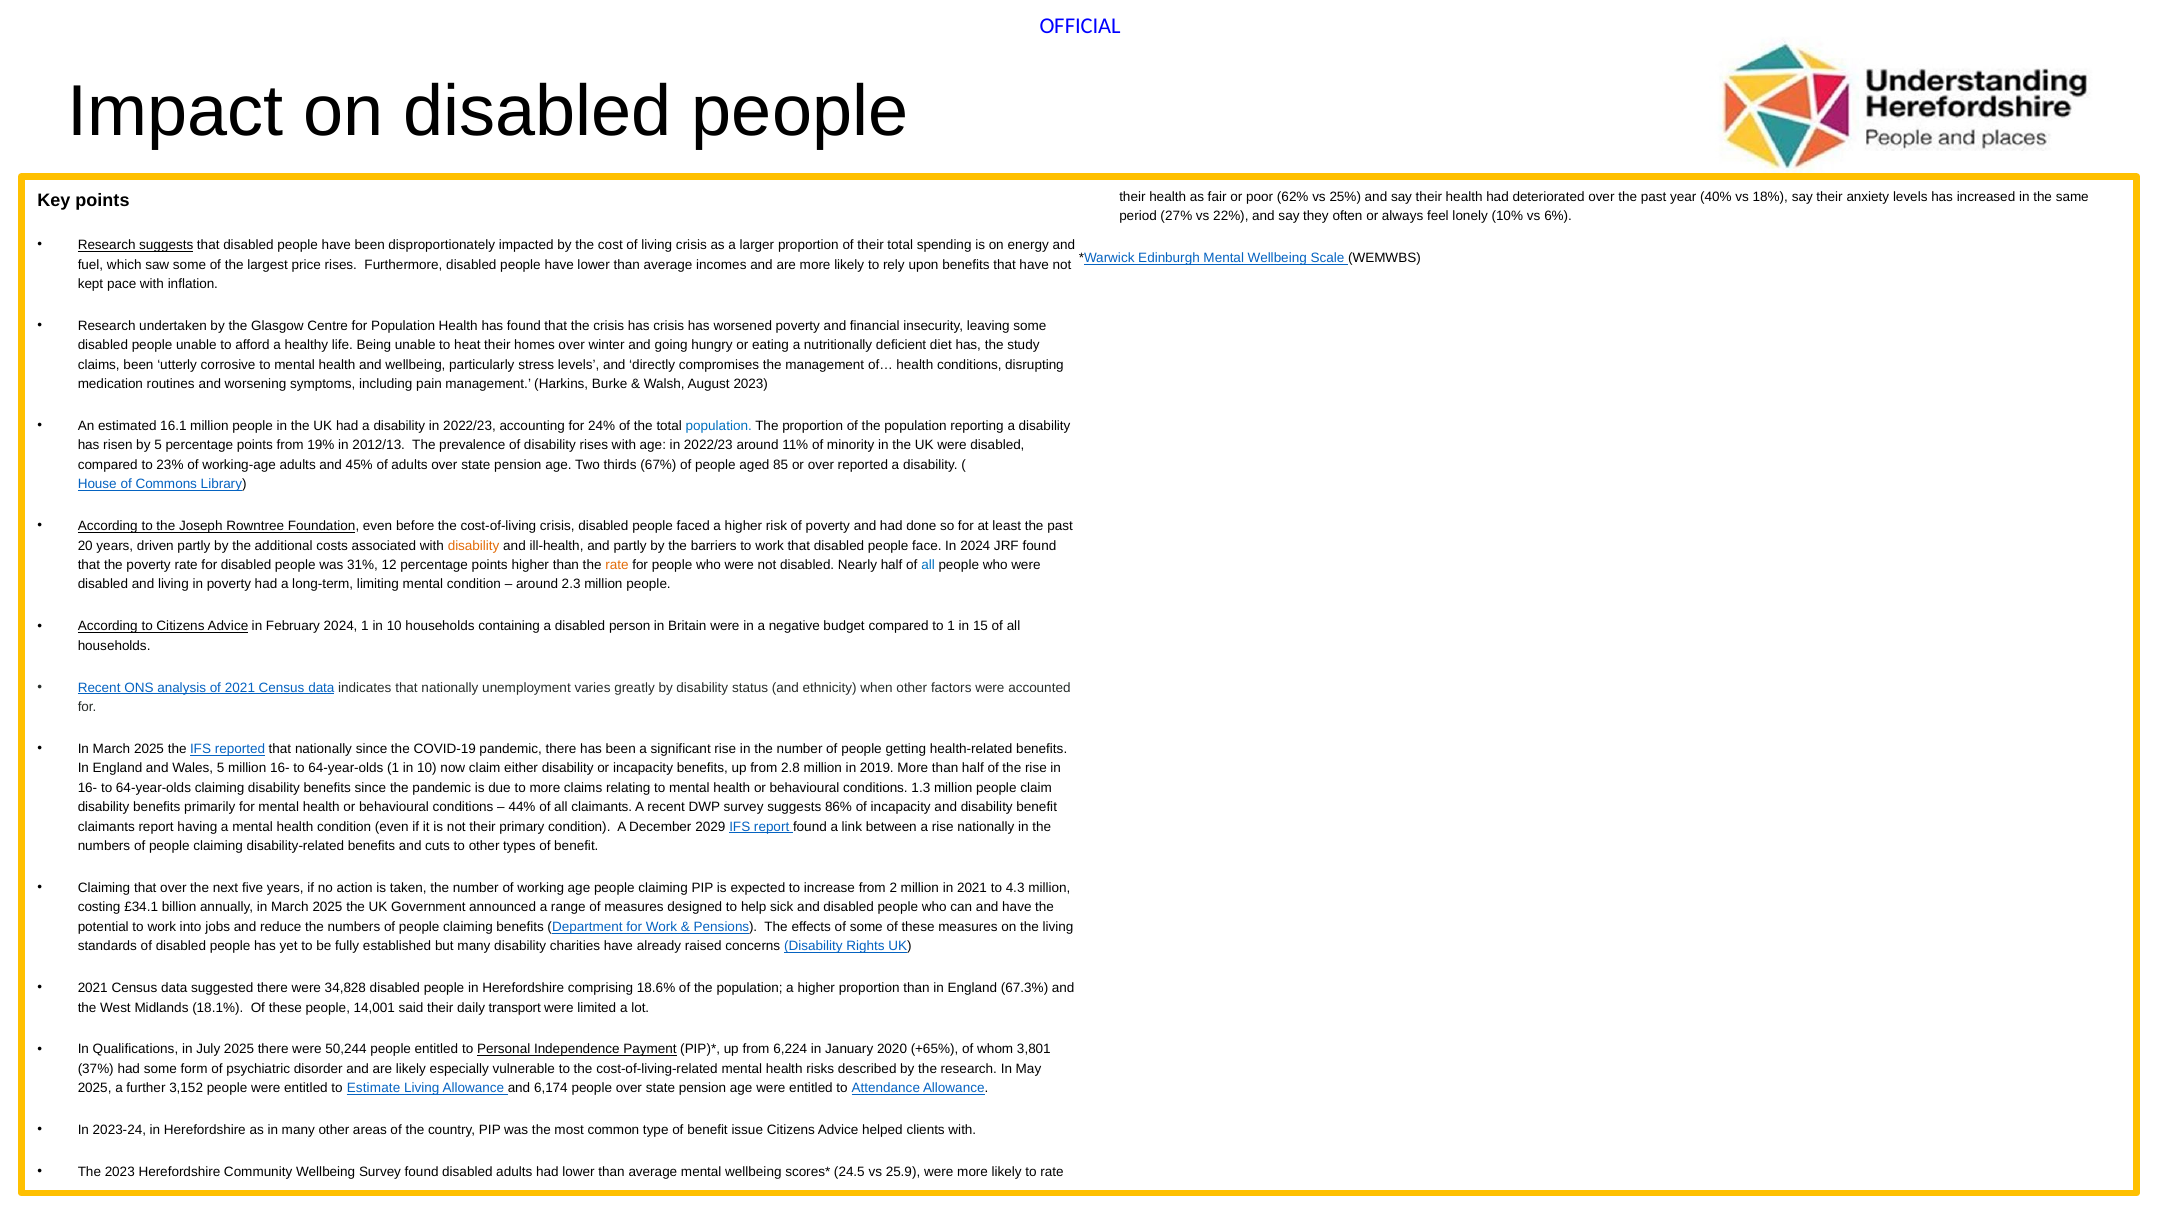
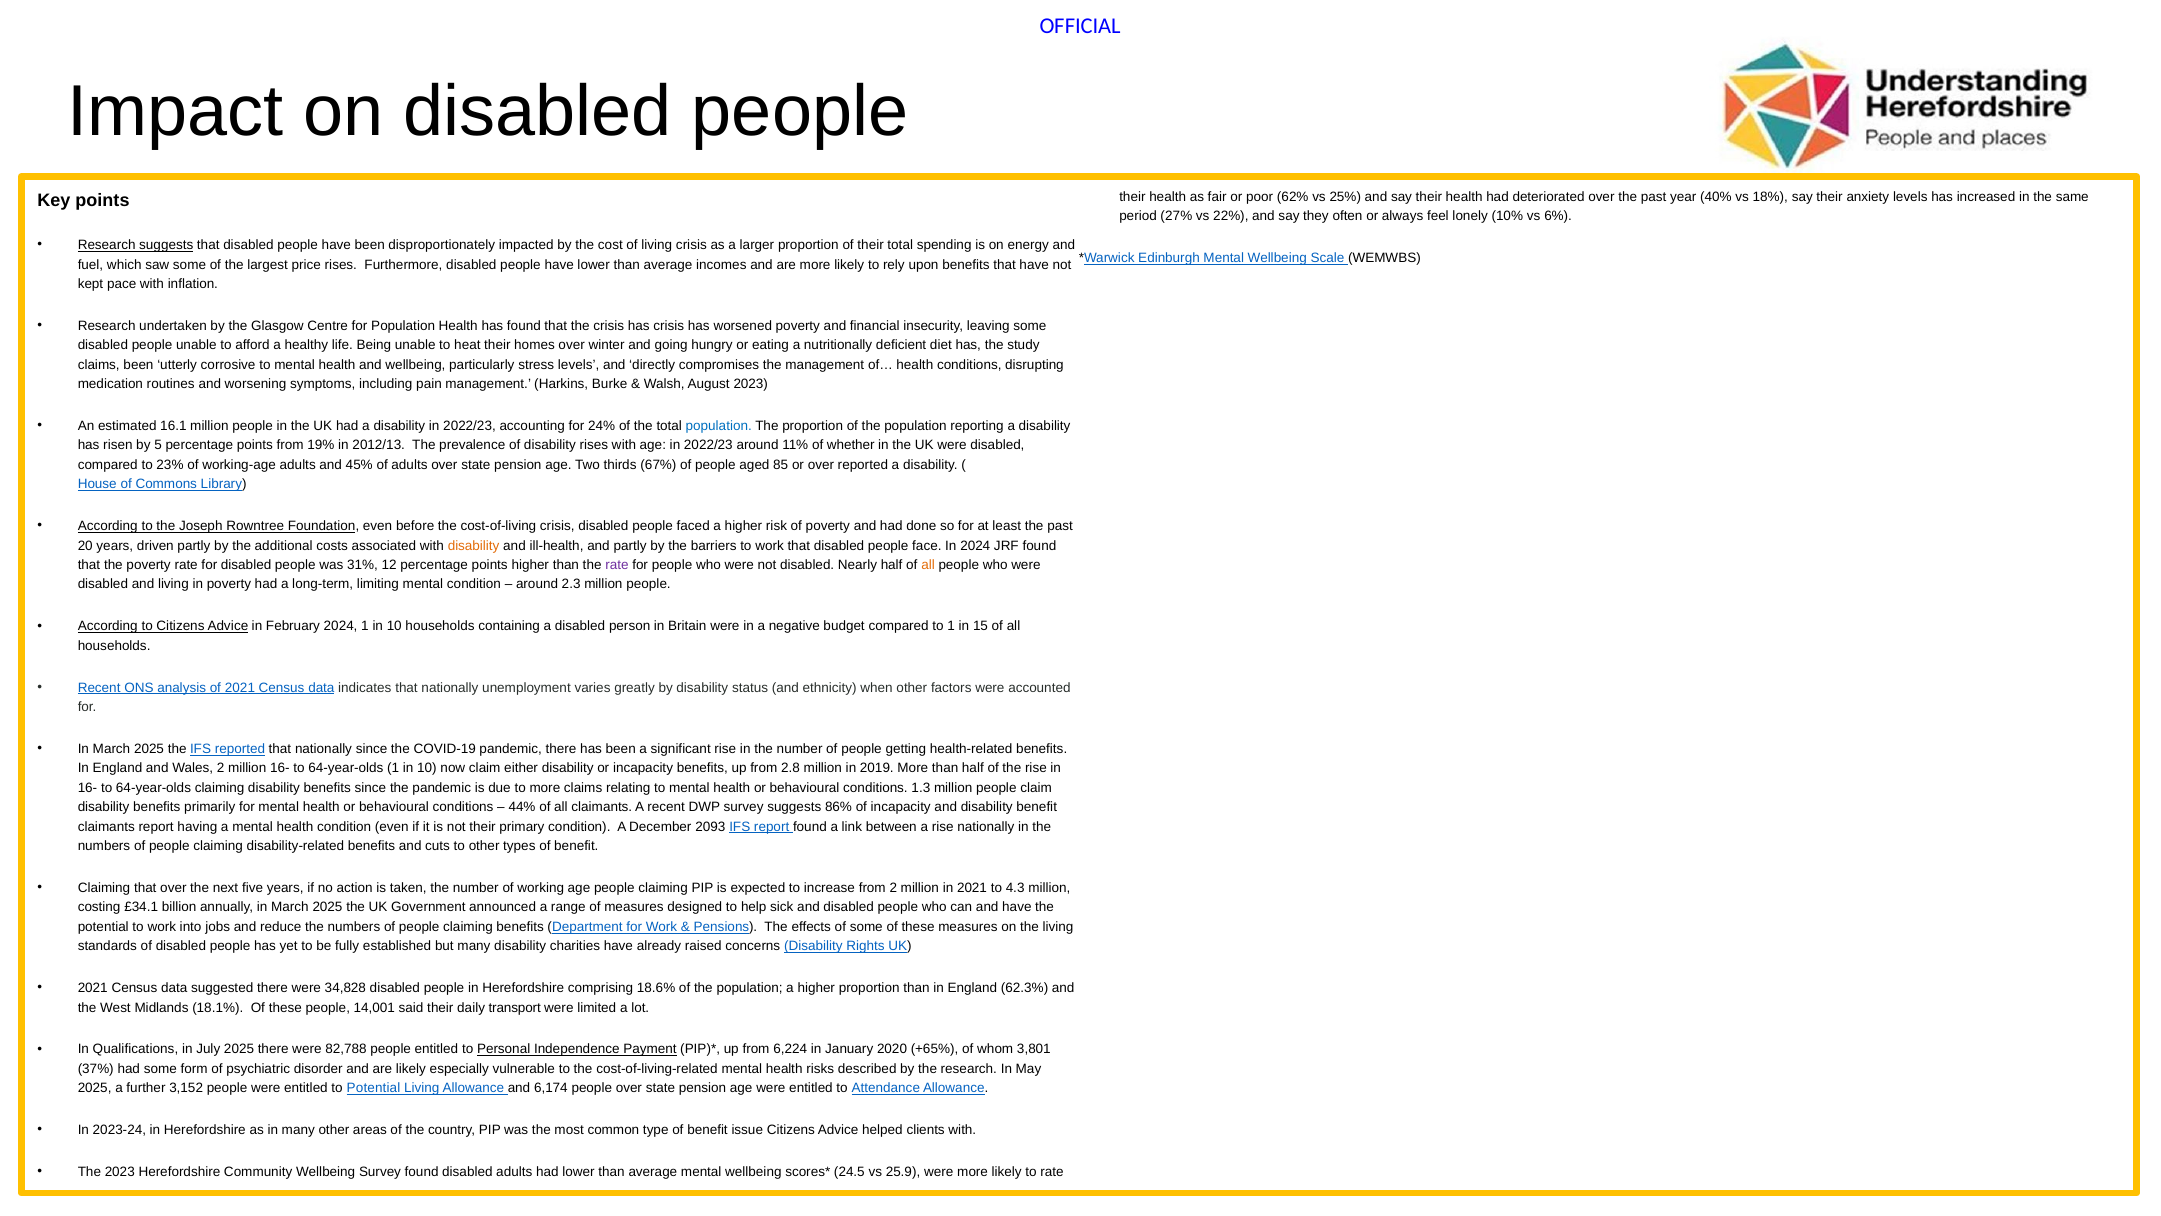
minority: minority -> whether
rate at (617, 565) colour: orange -> purple
all at (928, 565) colour: blue -> orange
Wales 5: 5 -> 2
2029: 2029 -> 2093
67.3%: 67.3% -> 62.3%
50,244: 50,244 -> 82,788
to Estimate: Estimate -> Potential
